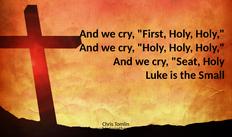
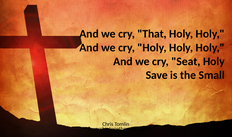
First: First -> That
Luke: Luke -> Save
